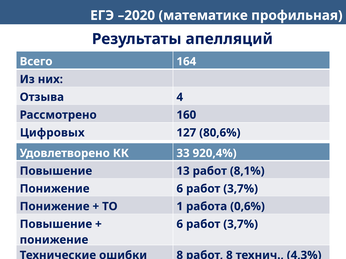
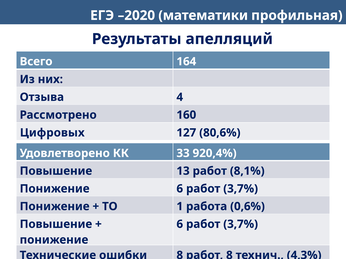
математике: математике -> математики
